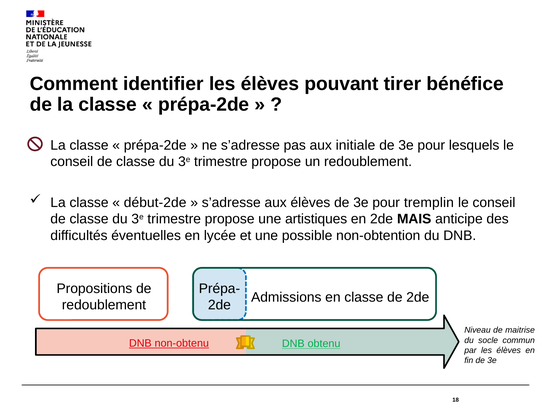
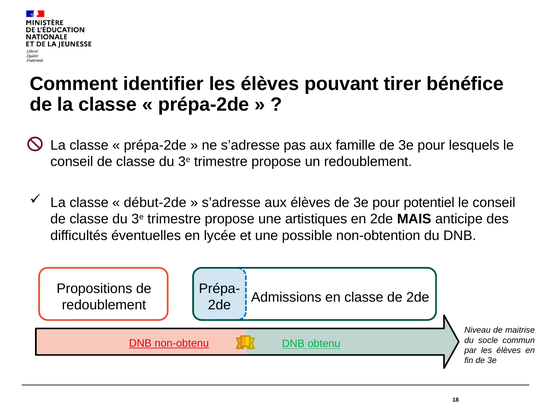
initiale: initiale -> famille
tremplin: tremplin -> potentiel
